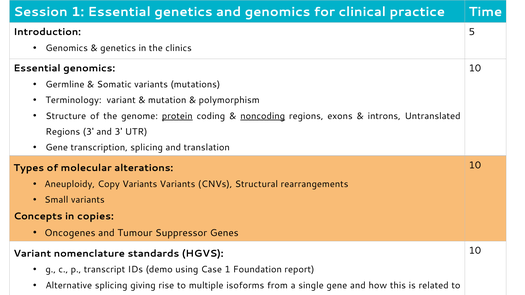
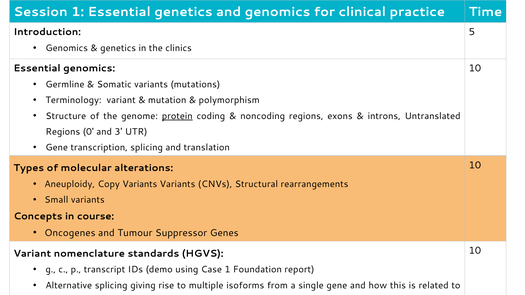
noncoding underline: present -> none
Regions 3: 3 -> 0
copies: copies -> course
